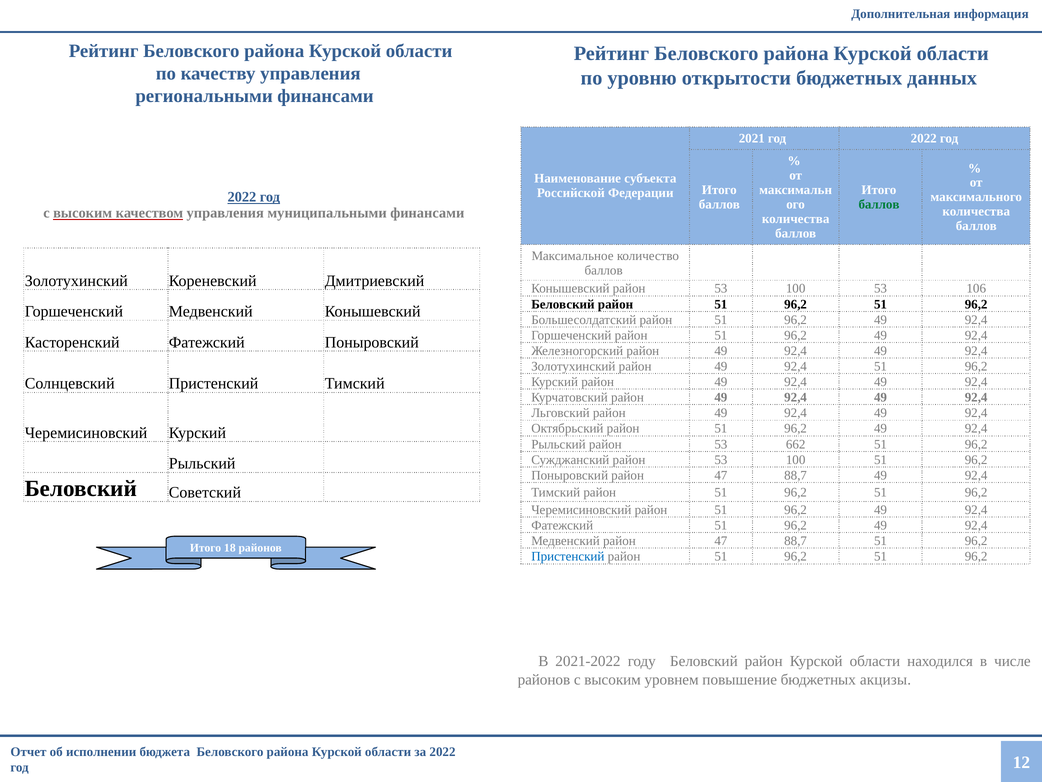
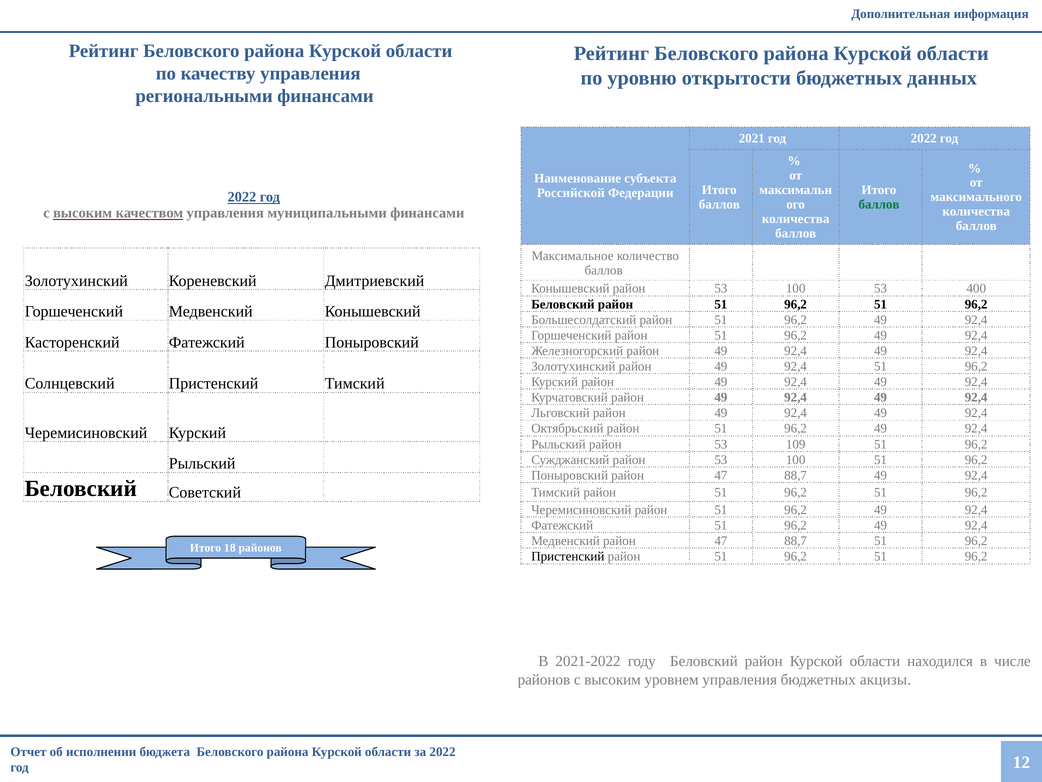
106: 106 -> 400
662: 662 -> 109
Пристенский at (568, 556) colour: blue -> black
уровнем повышение: повышение -> управления
